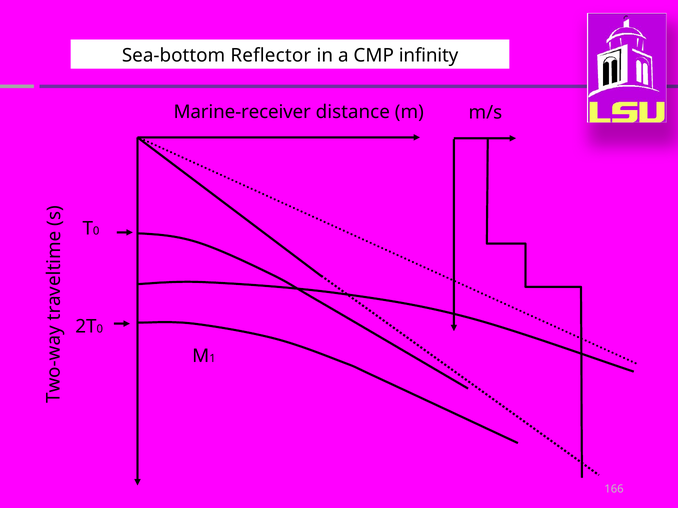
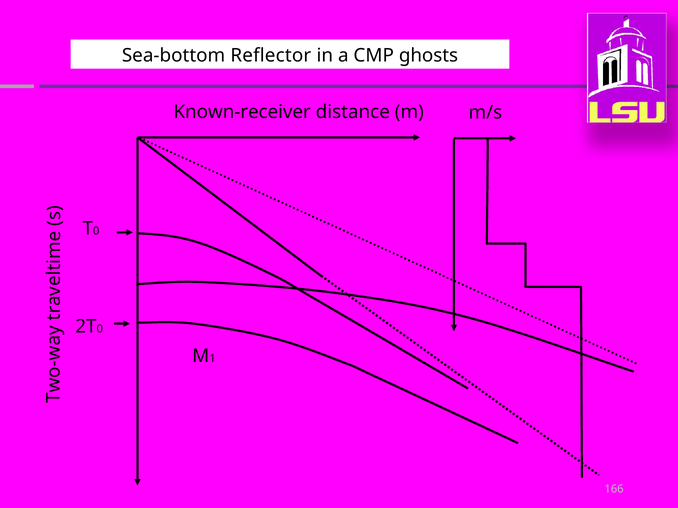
infinity: infinity -> ghosts
Marine-receiver: Marine-receiver -> Known-receiver
